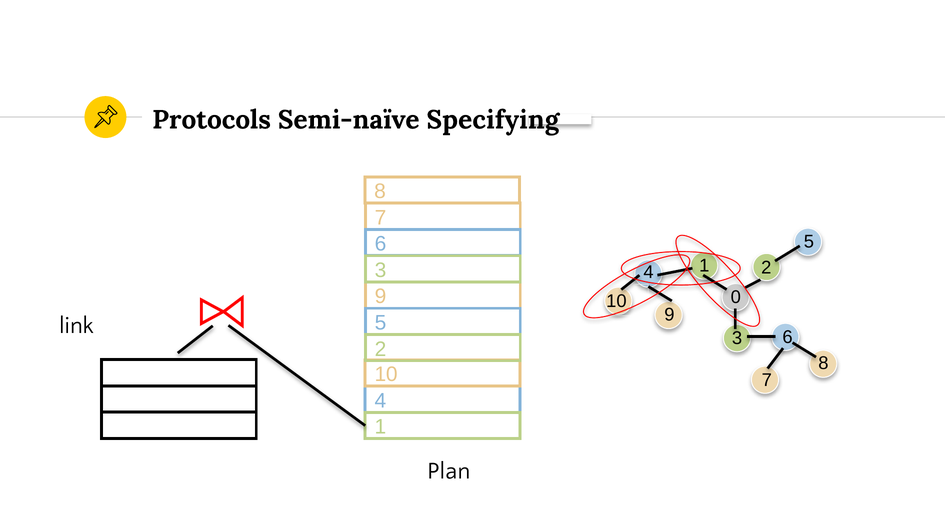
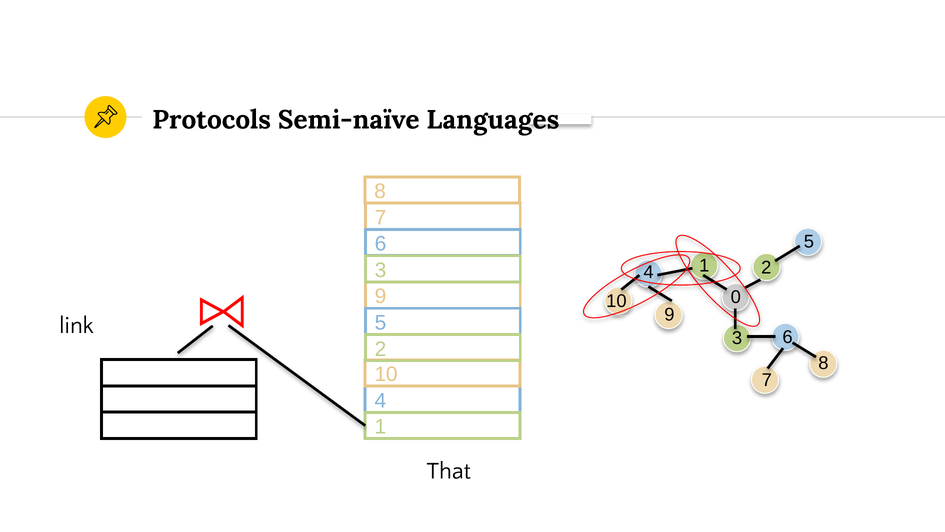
Specifying: Specifying -> Languages
Plan: Plan -> That
